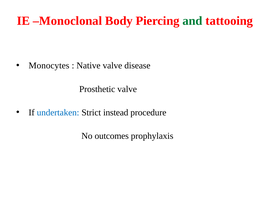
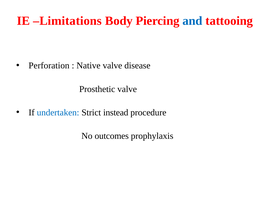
Monoclonal: Monoclonal -> Limitations
and colour: green -> blue
Monocytes: Monocytes -> Perforation
